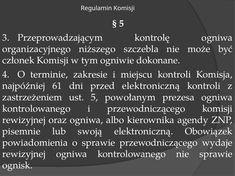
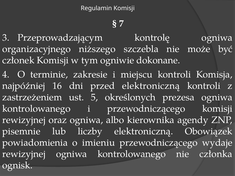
5 at (122, 23): 5 -> 7
61: 61 -> 16
powołanym: powołanym -> określonych
swoją: swoją -> liczby
o sprawie: sprawie -> imieniu
nie sprawie: sprawie -> członka
